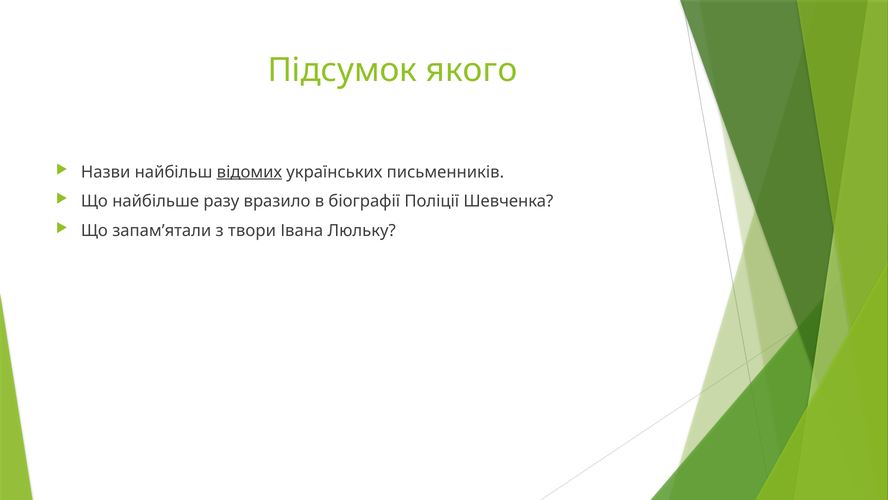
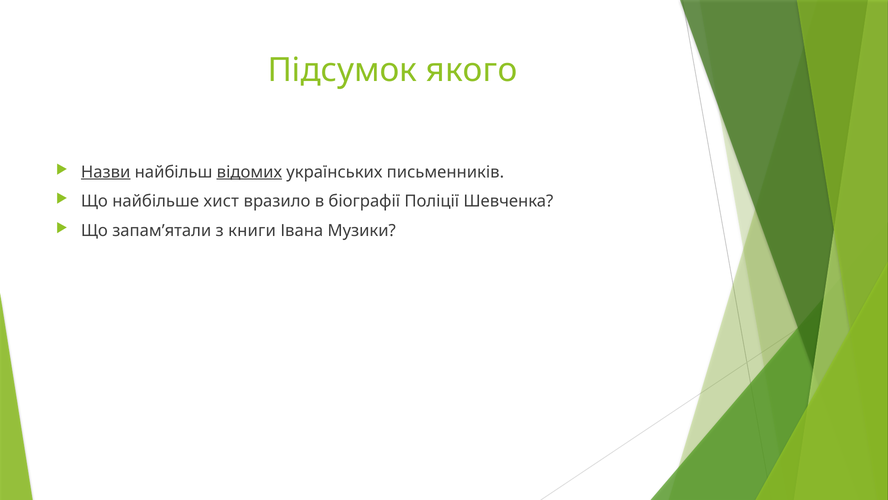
Назви underline: none -> present
разу: разу -> хист
твори: твори -> книги
Люльку: Люльку -> Музики
